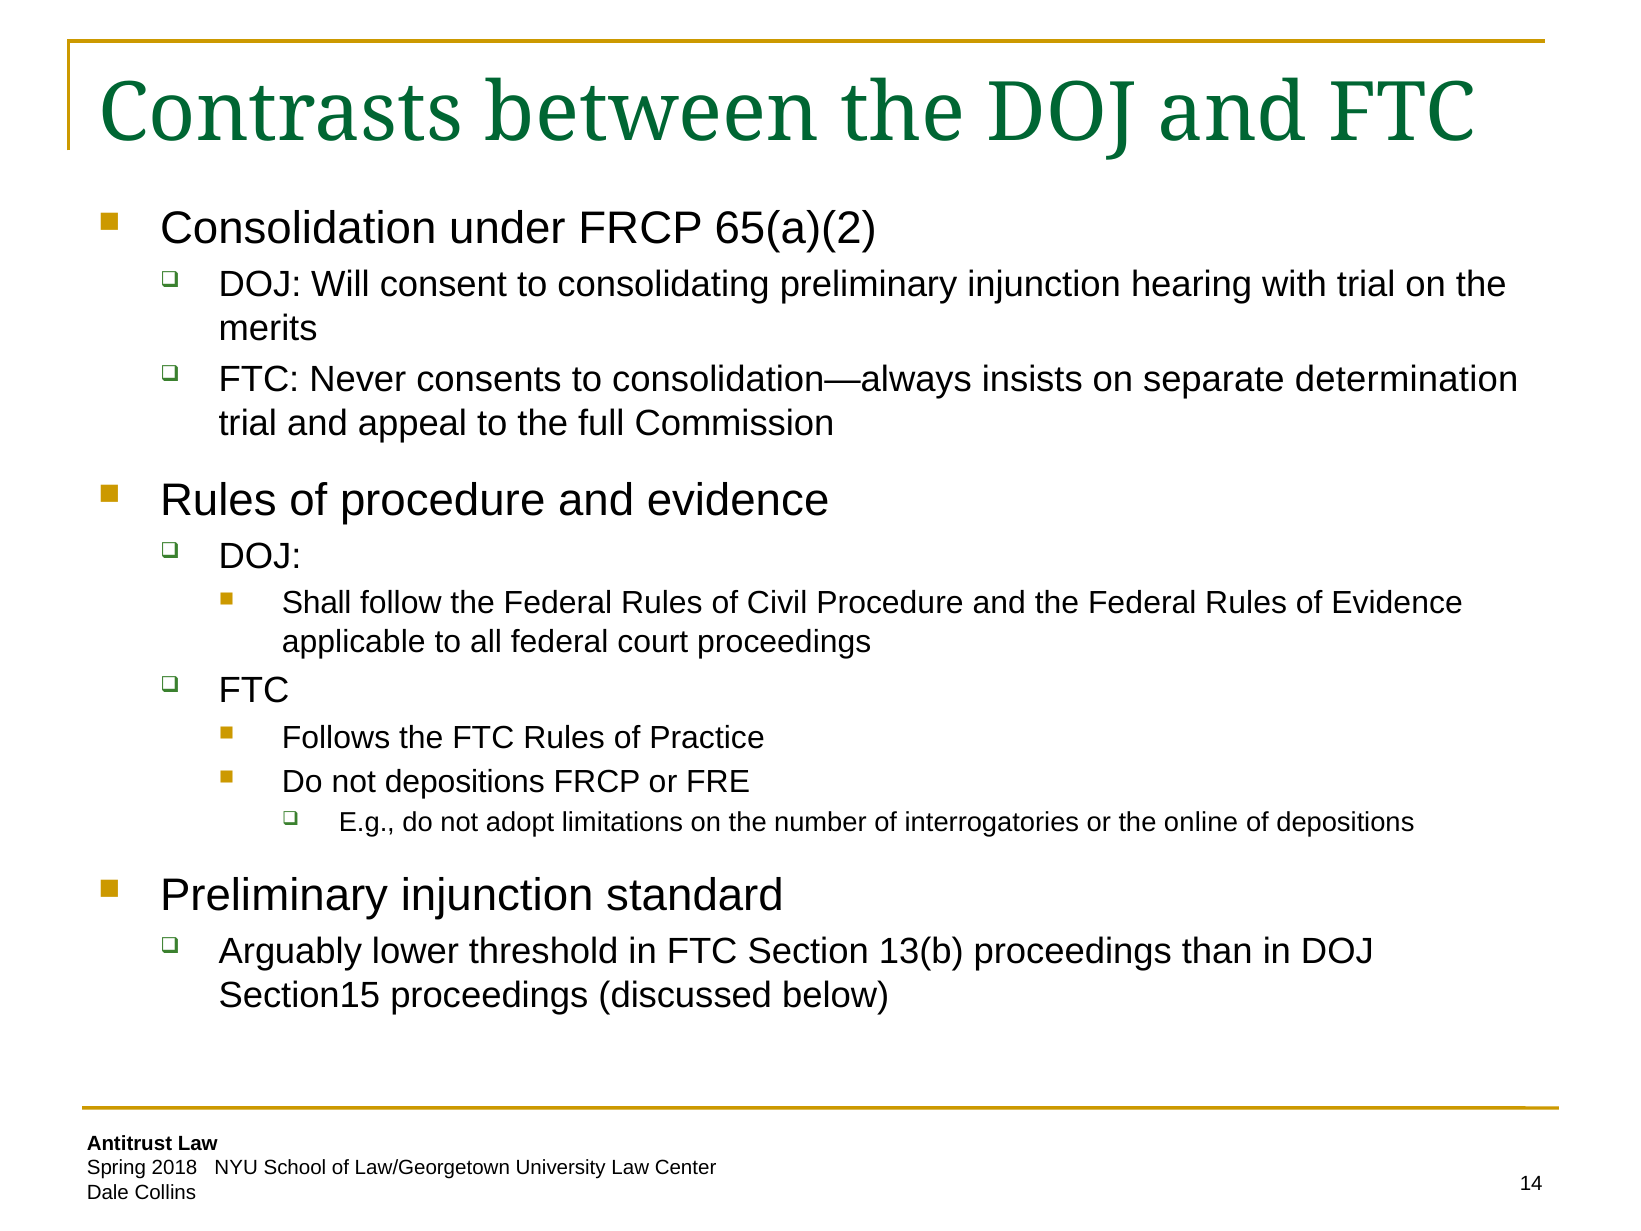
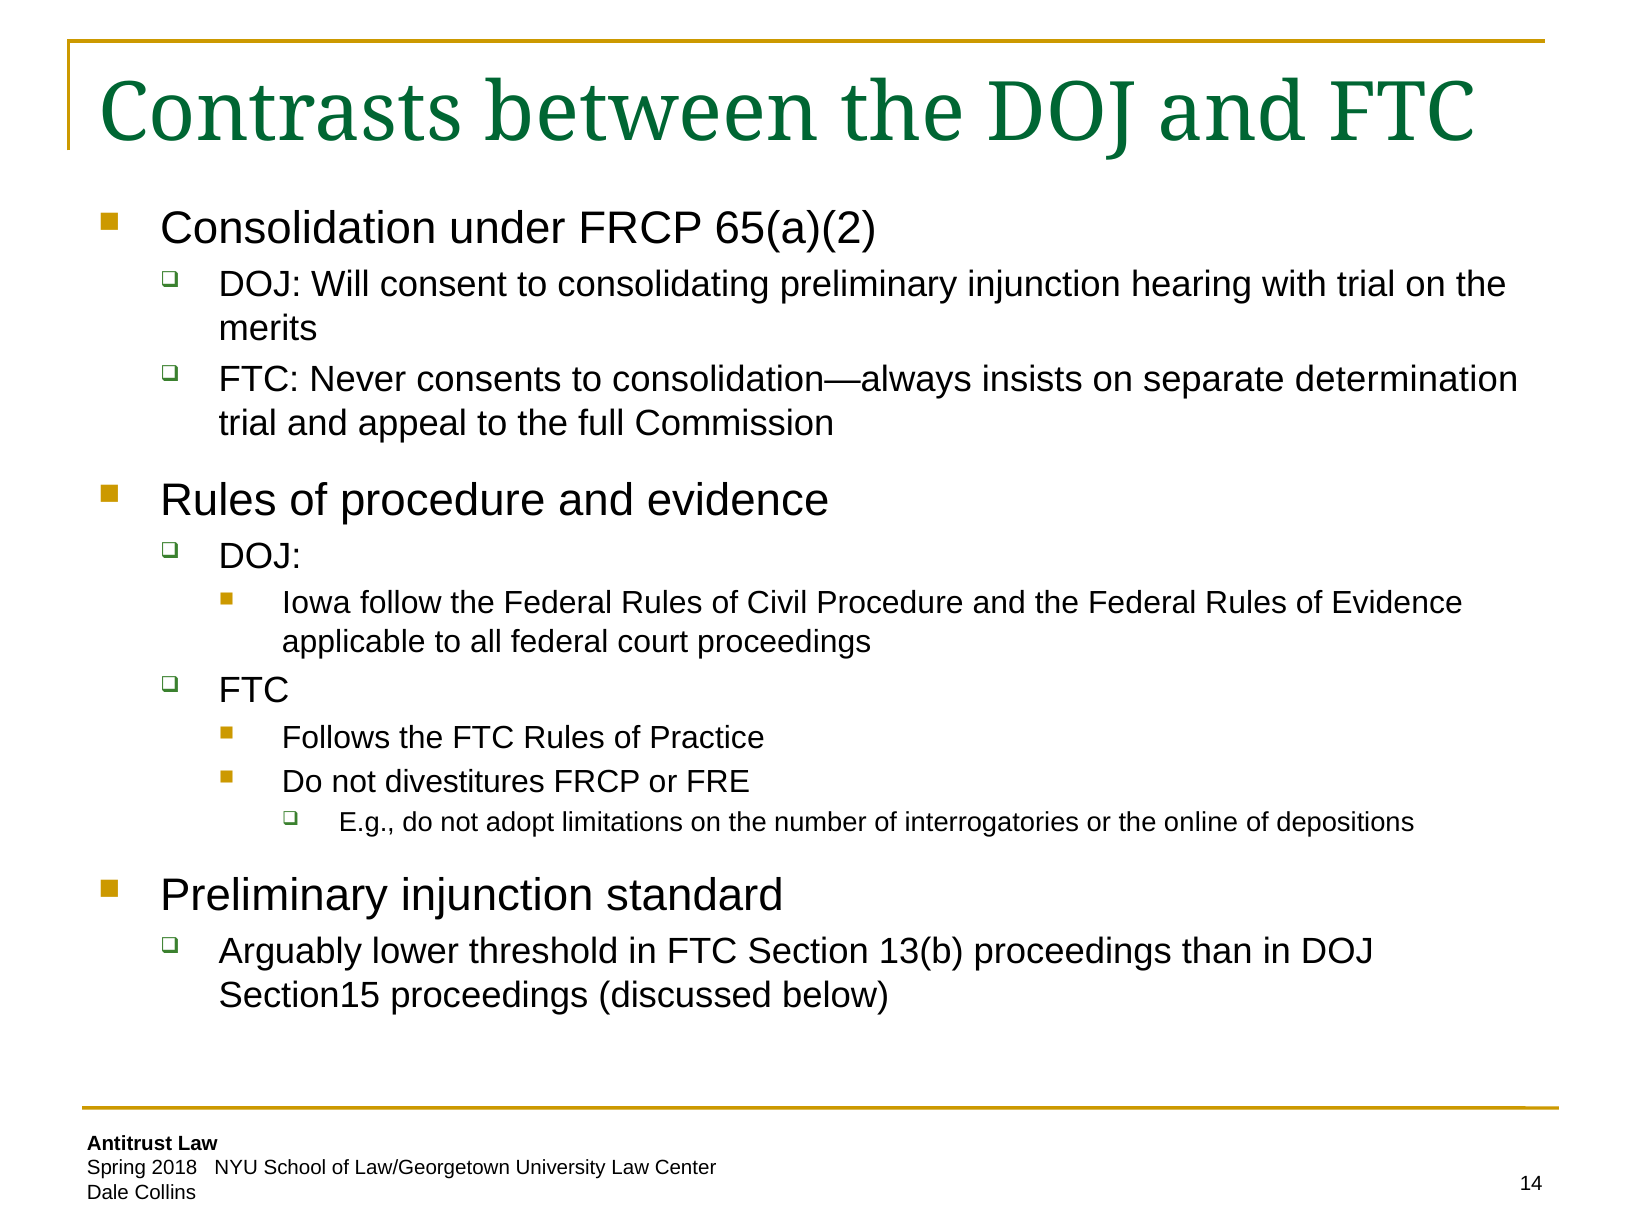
Shall: Shall -> Iowa
not depositions: depositions -> divestitures
